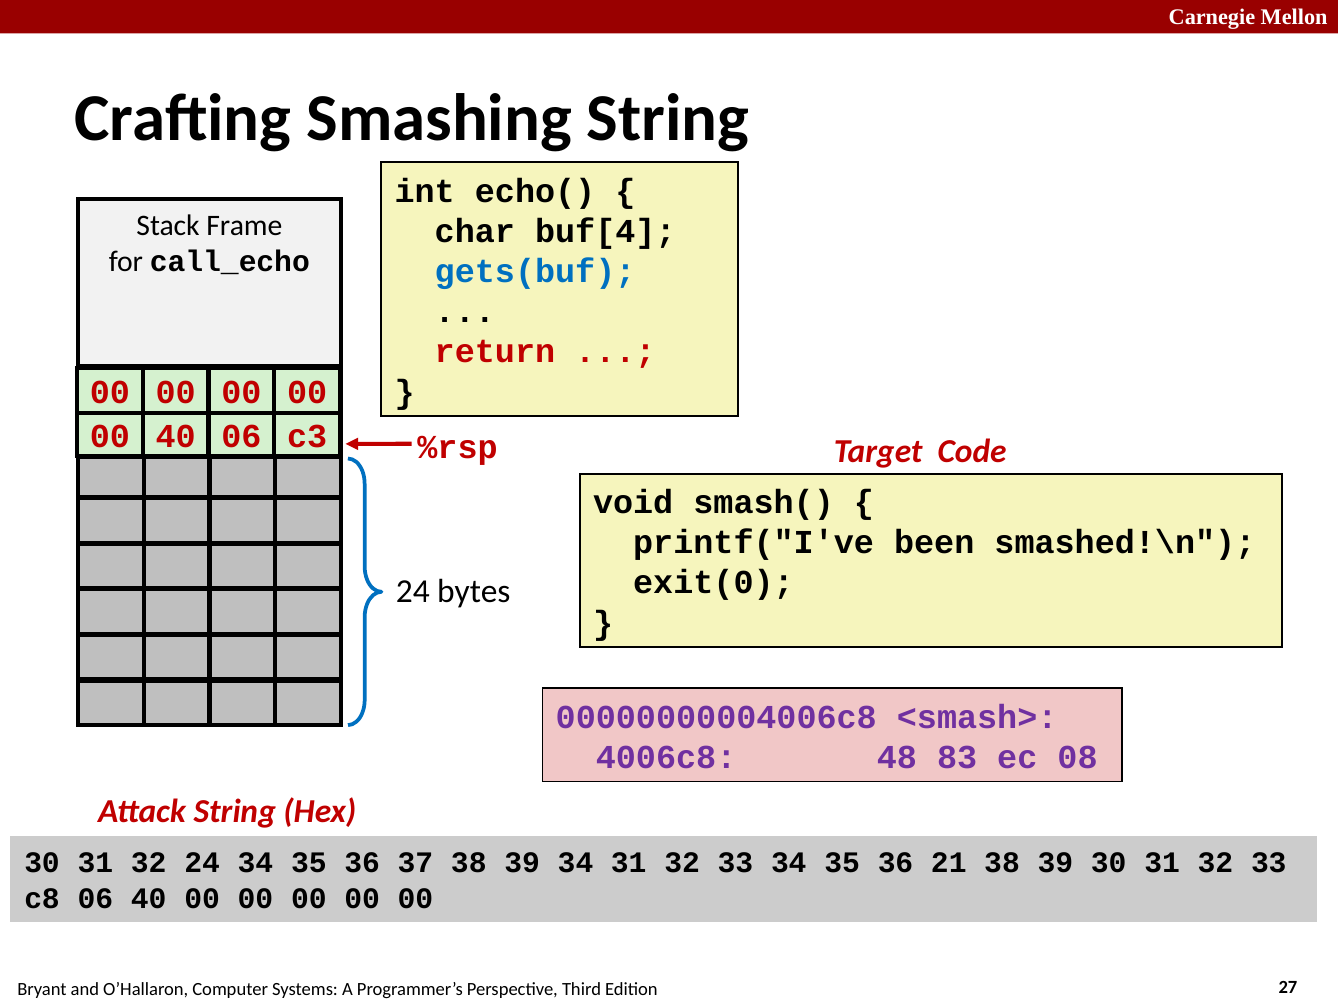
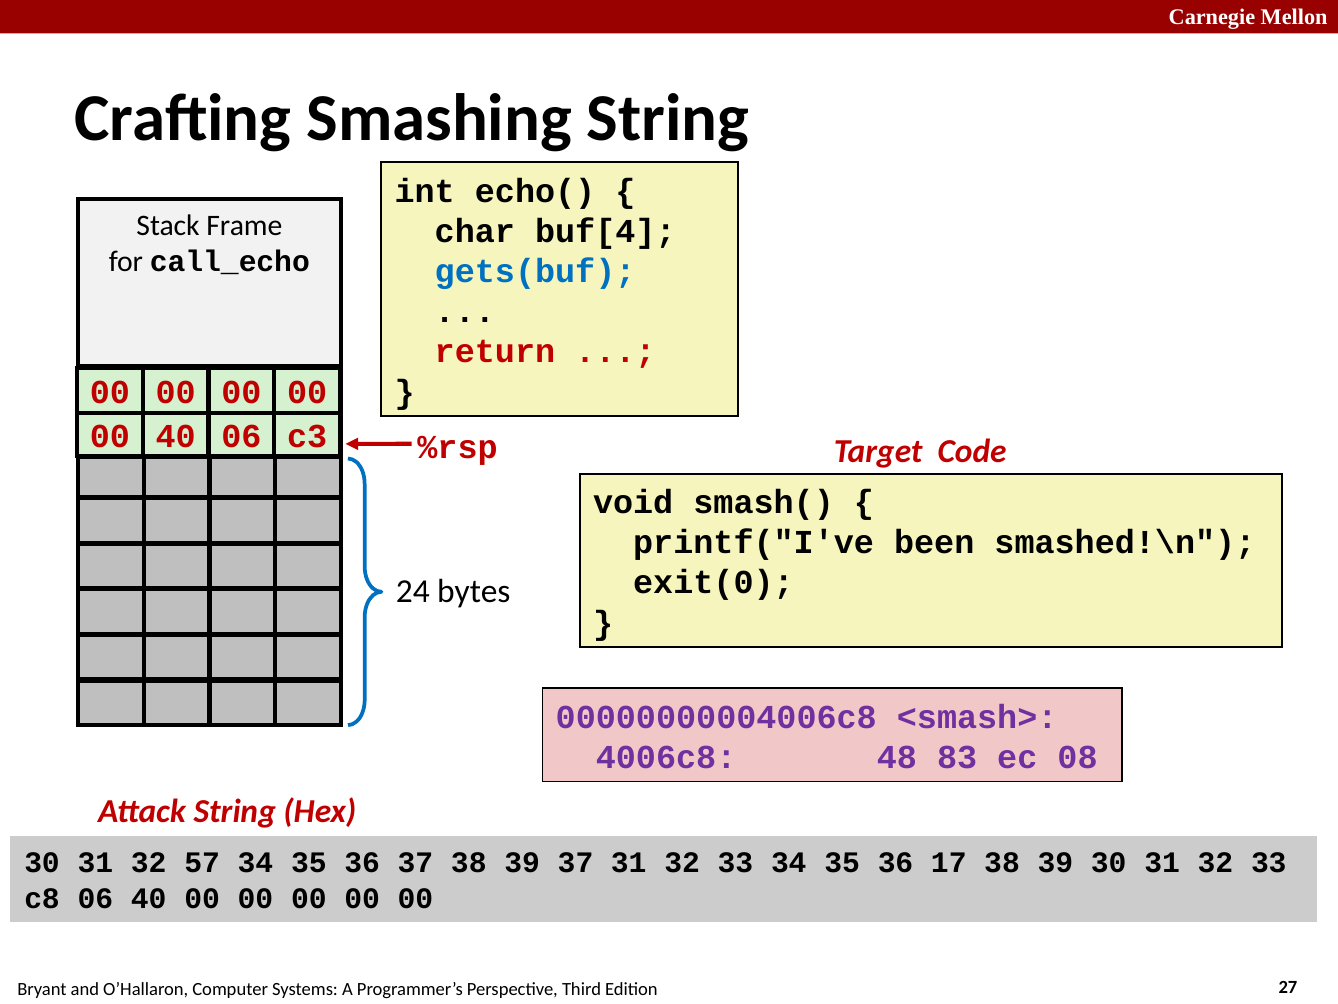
32 24: 24 -> 57
39 34: 34 -> 37
21: 21 -> 17
